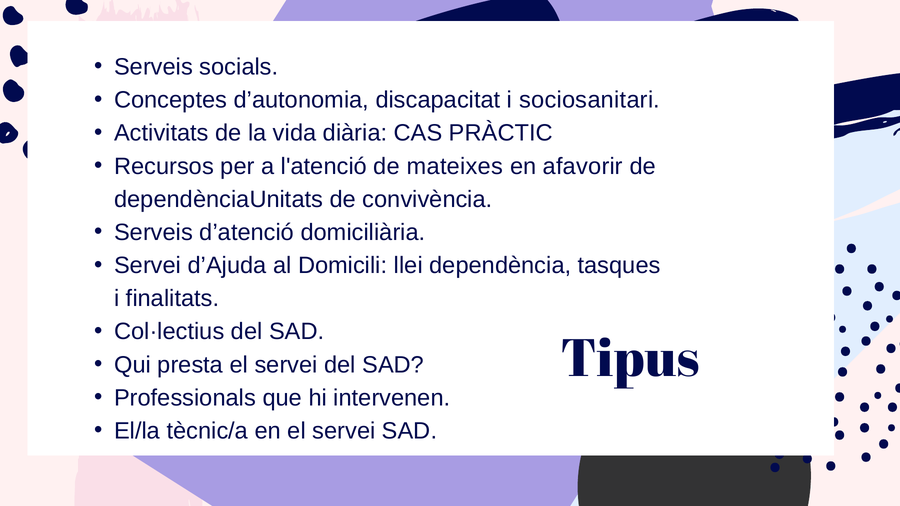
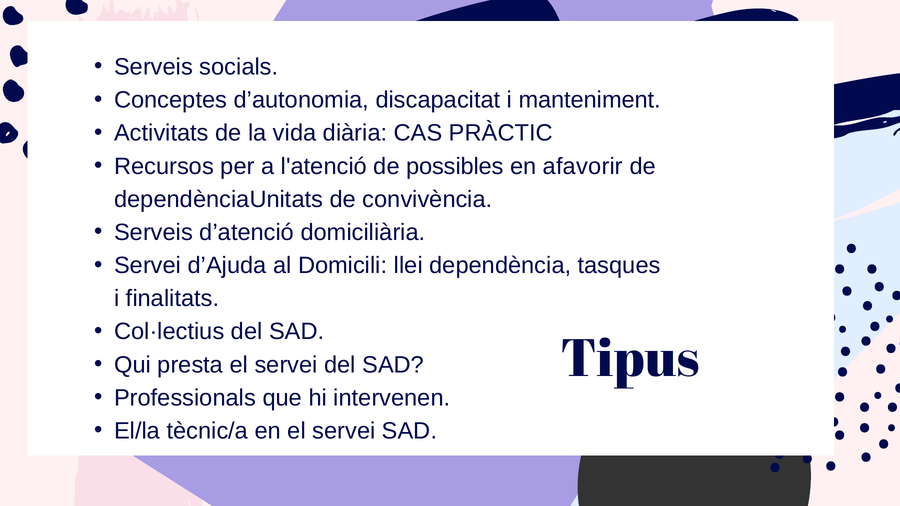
sociosanitari: sociosanitari -> manteniment
mateixes: mateixes -> possibles
